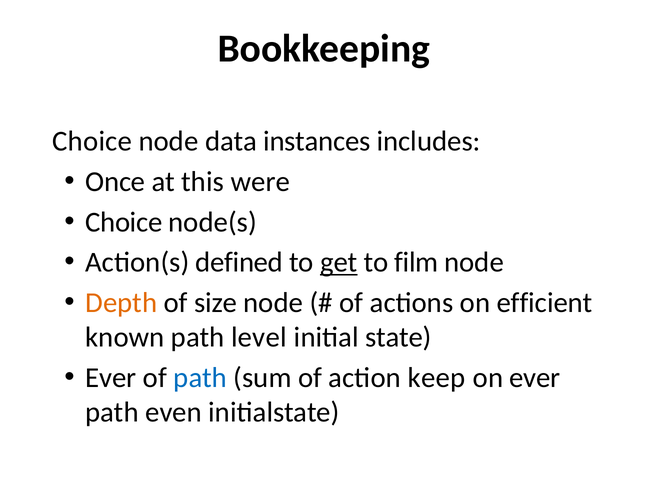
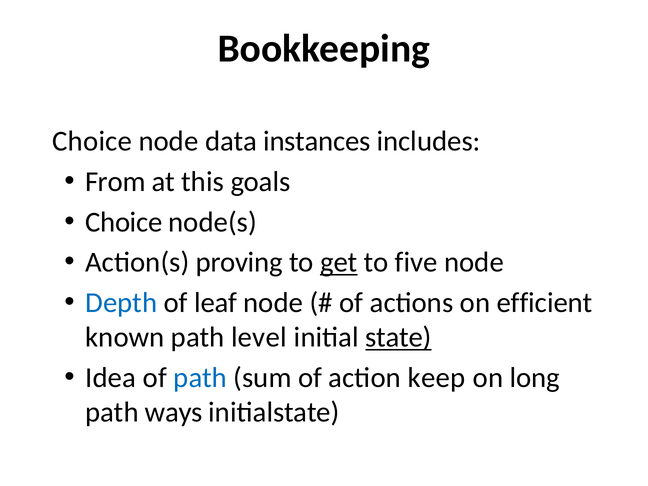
Once: Once -> From
were: were -> goals
defined: defined -> proving
film: film -> five
Depth colour: orange -> blue
size: size -> leaf
state underline: none -> present
Ever at (111, 378): Ever -> Idea
on ever: ever -> long
even: even -> ways
